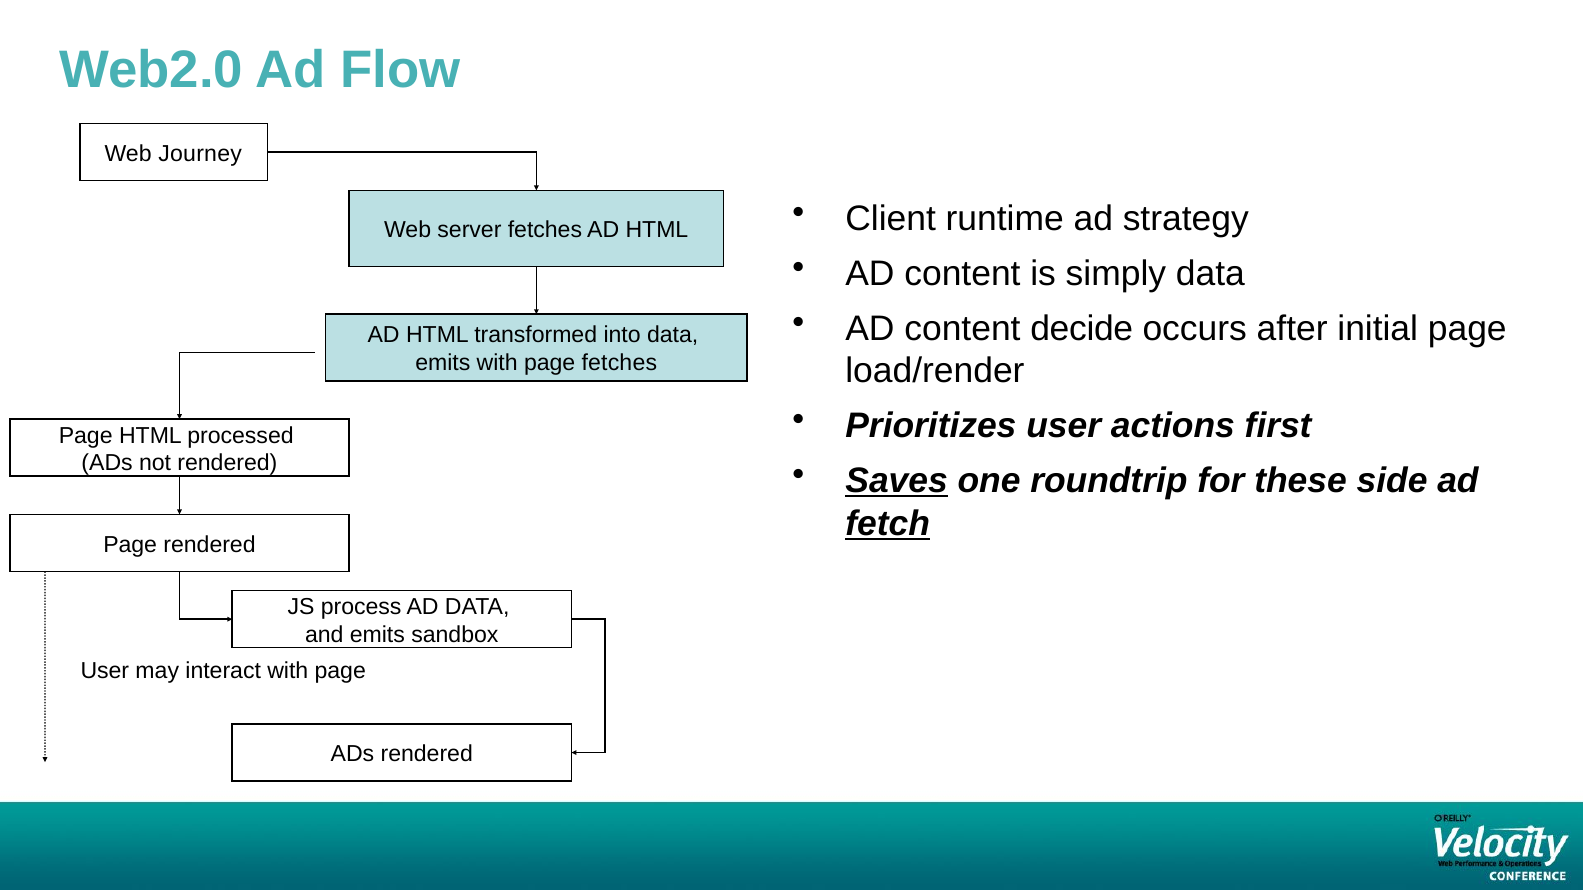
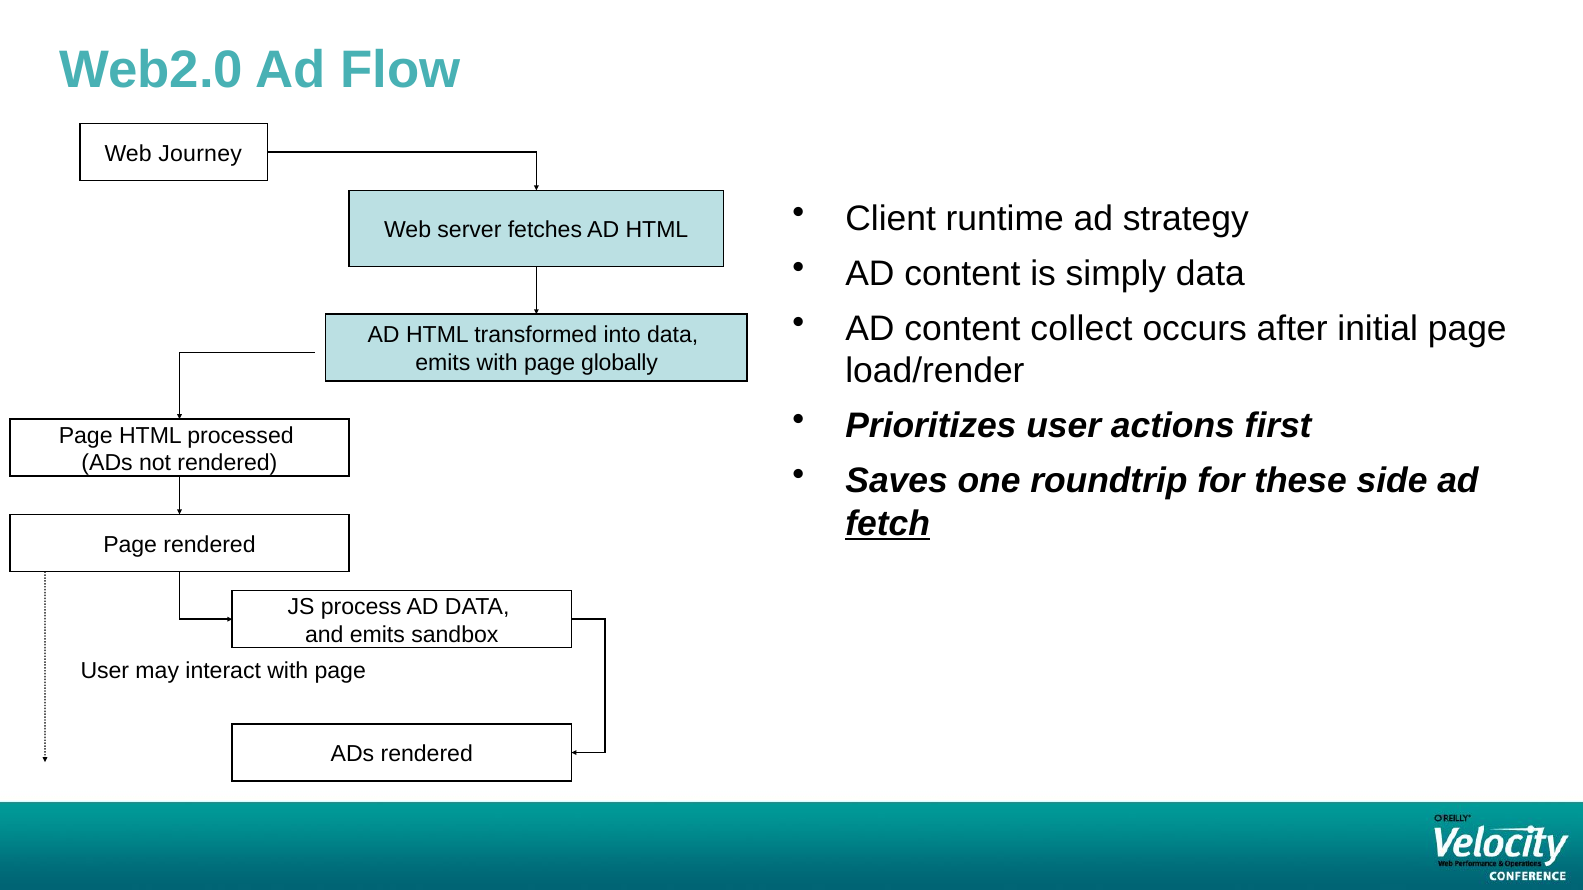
decide: decide -> collect
page fetches: fetches -> globally
Saves underline: present -> none
